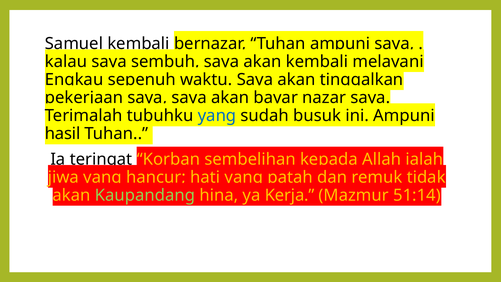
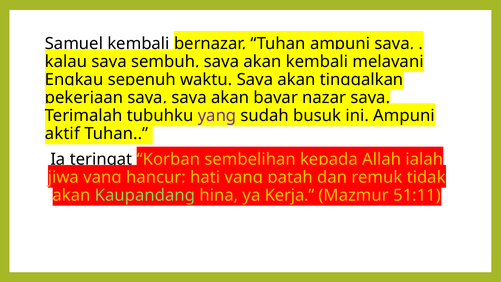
yang at (217, 116) colour: blue -> purple
hasil: hasil -> aktif
51:14: 51:14 -> 51:11
